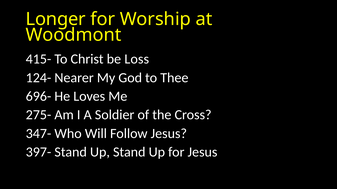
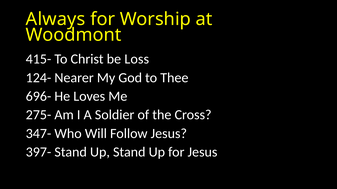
Longer: Longer -> Always
